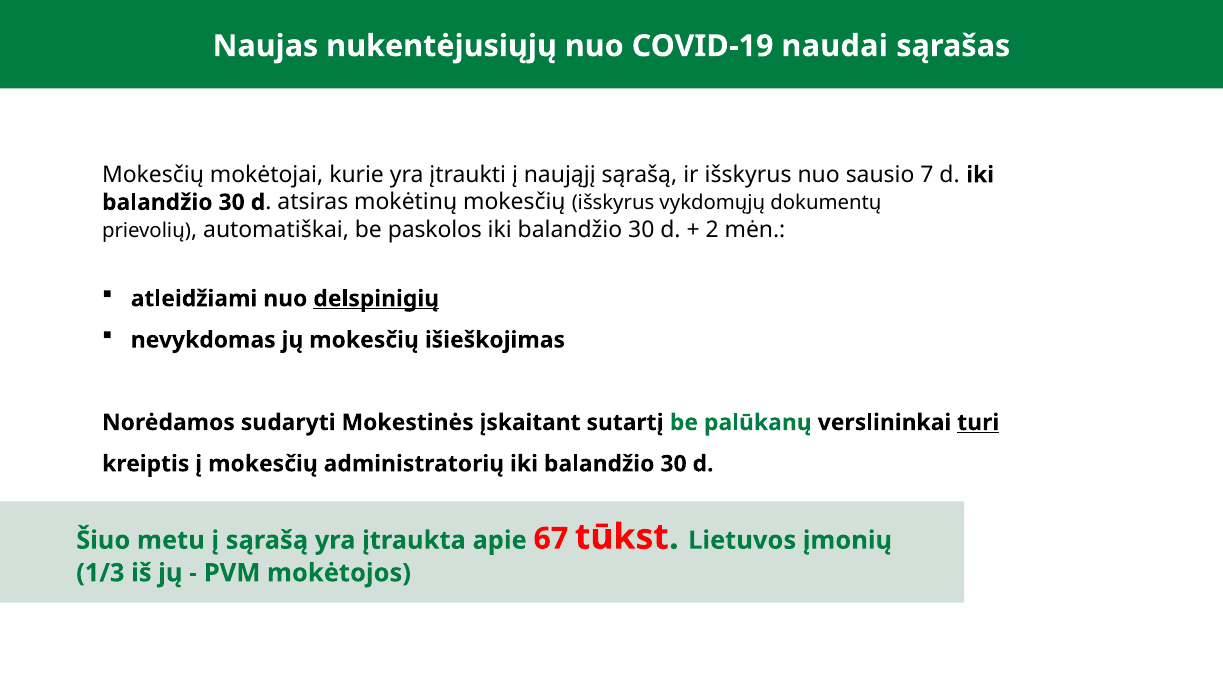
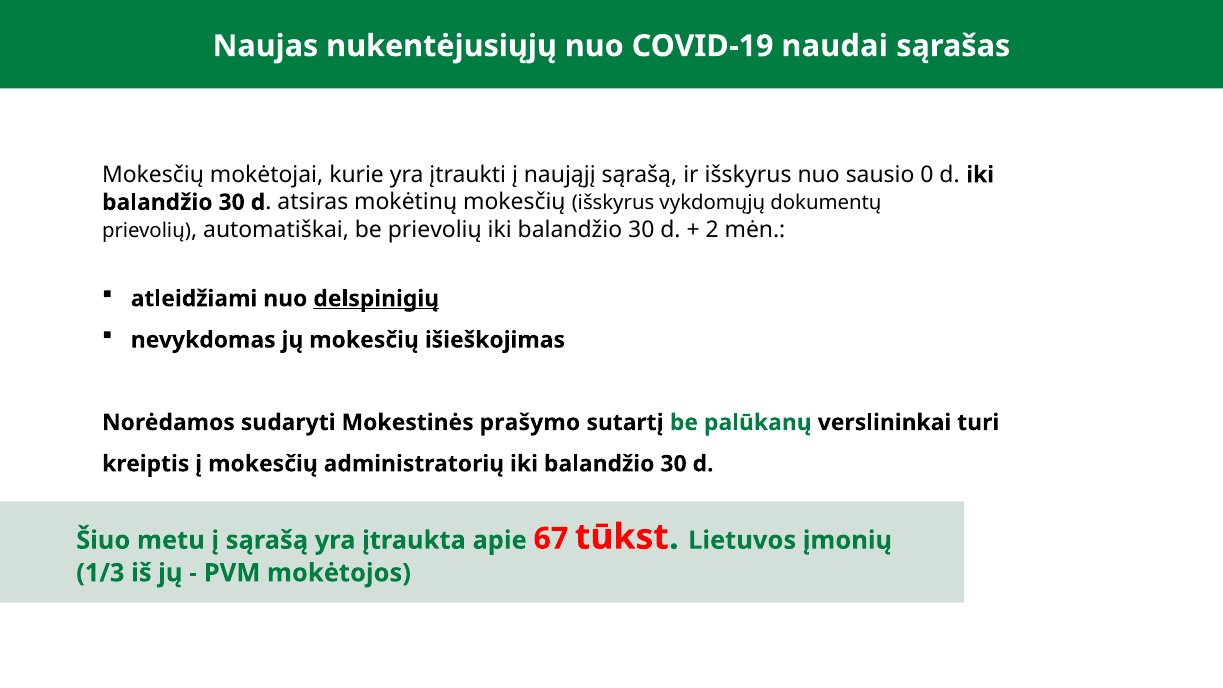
7: 7 -> 0
be paskolos: paskolos -> prievolių
įskaitant: įskaitant -> prašymo
turi underline: present -> none
